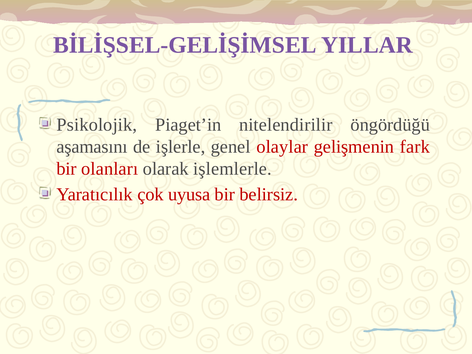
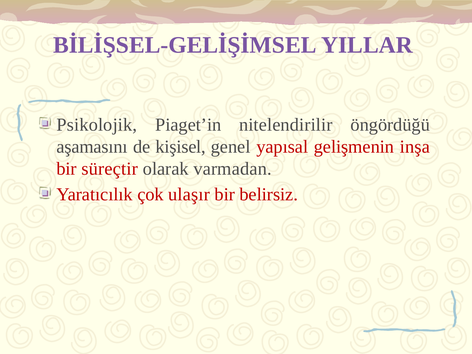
işlerle: işlerle -> kişisel
olaylar: olaylar -> yapısal
fark: fark -> inşa
olanları: olanları -> süreçtir
işlemlerle: işlemlerle -> varmadan
uyusa: uyusa -> ulaşır
